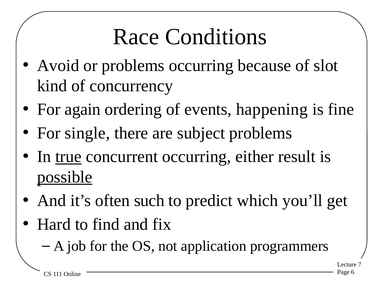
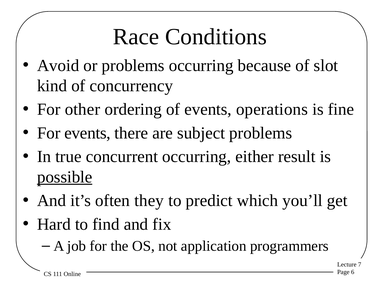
again: again -> other
happening: happening -> operations
For single: single -> events
true underline: present -> none
such: such -> they
